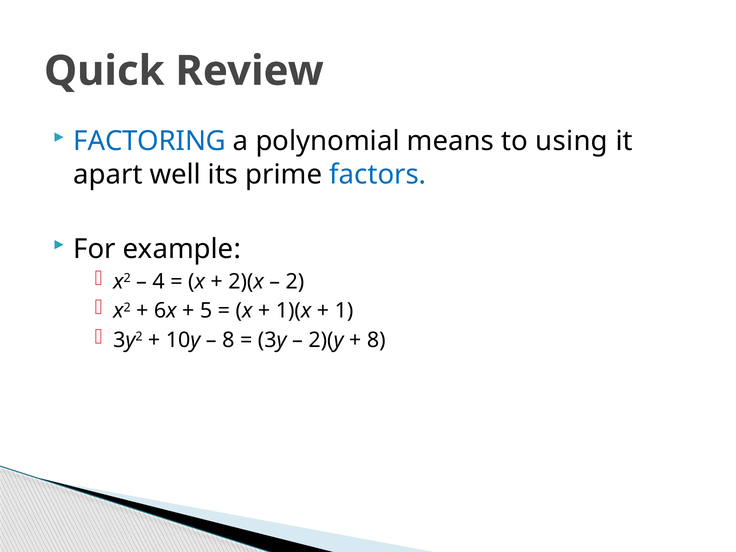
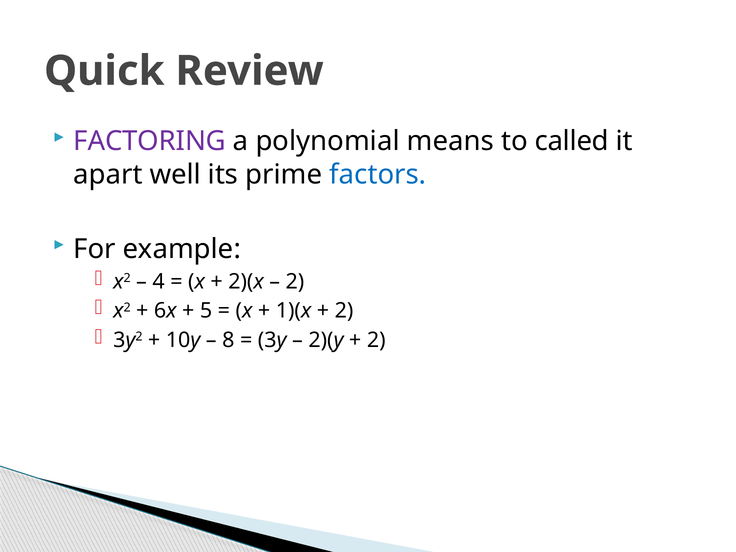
FACTORING colour: blue -> purple
using: using -> called
1 at (344, 311): 1 -> 2
8 at (376, 340): 8 -> 2
